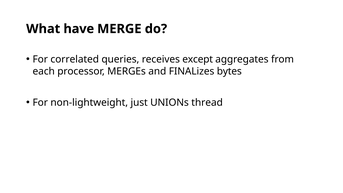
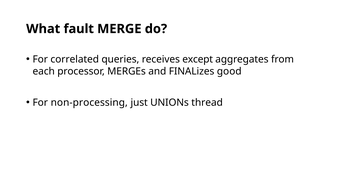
have: have -> fault
bytes: bytes -> good
non-lightweight: non-lightweight -> non-processing
